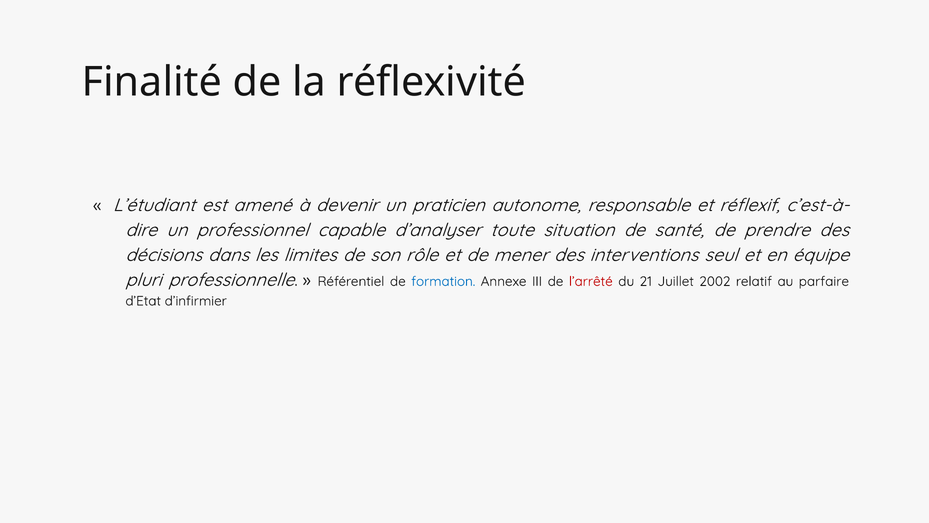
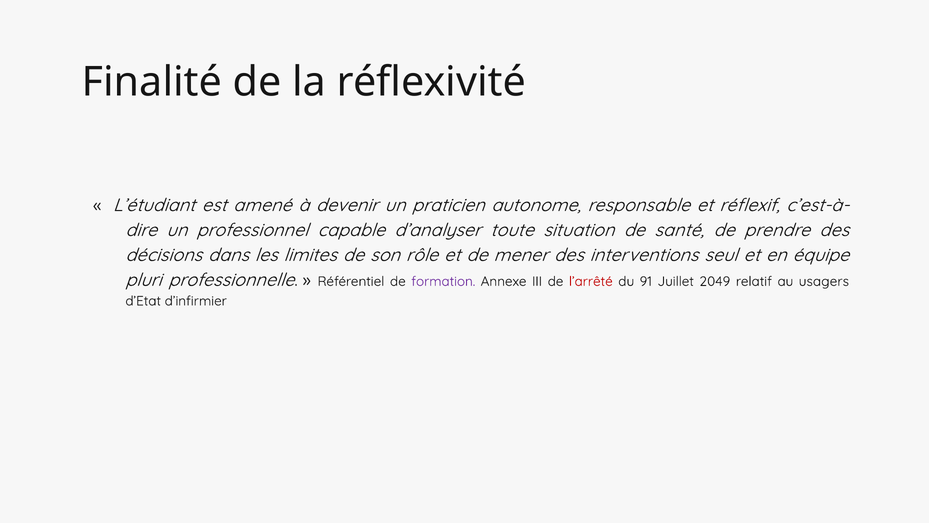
formation colour: blue -> purple
21: 21 -> 91
2002: 2002 -> 2049
parfaire: parfaire -> usagers
